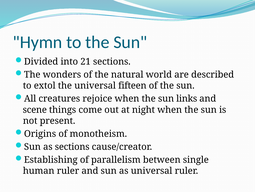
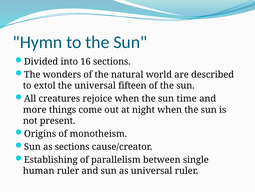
21: 21 -> 16
links: links -> time
scene: scene -> more
